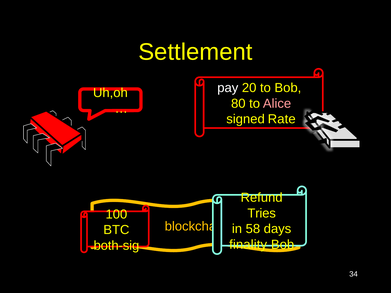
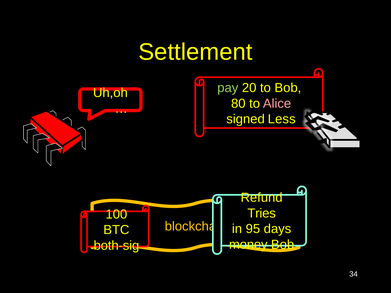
pay colour: white -> light green
Rate: Rate -> Less
58: 58 -> 95
finality: finality -> money
